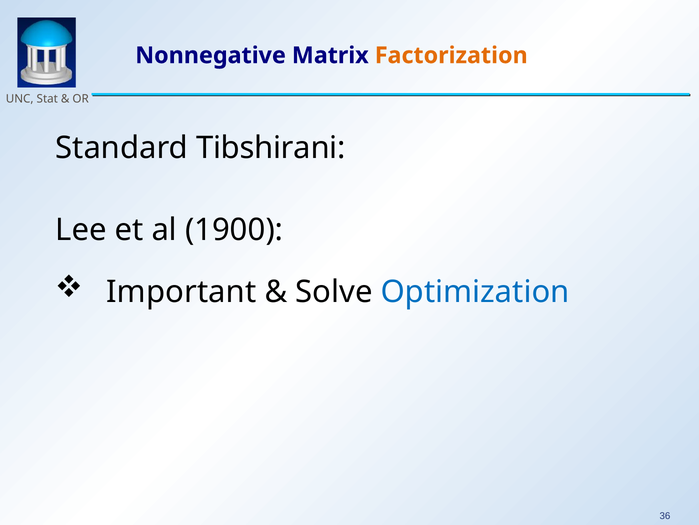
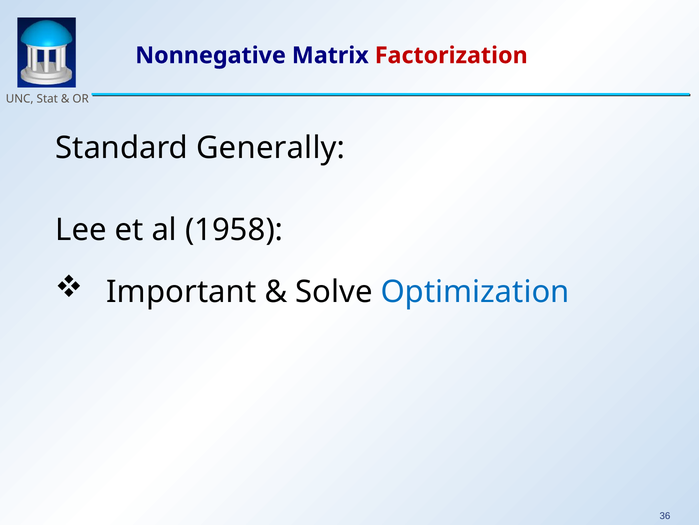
Factorization colour: orange -> red
Tibshirani: Tibshirani -> Generally
1900: 1900 -> 1958
